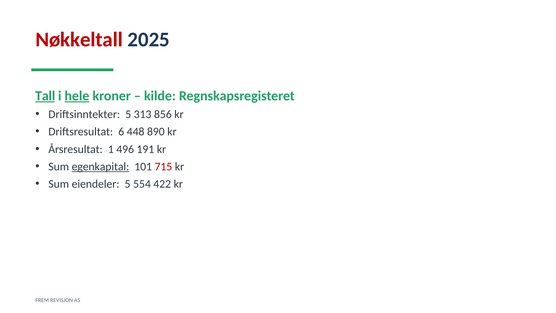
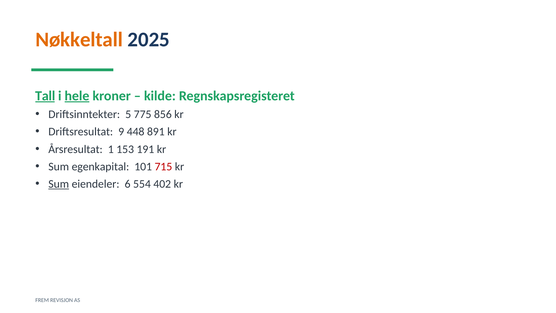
Nøkkeltall colour: red -> orange
313: 313 -> 775
6: 6 -> 9
890: 890 -> 891
496: 496 -> 153
egenkapital underline: present -> none
Sum at (59, 184) underline: none -> present
eiendeler 5: 5 -> 6
422: 422 -> 402
